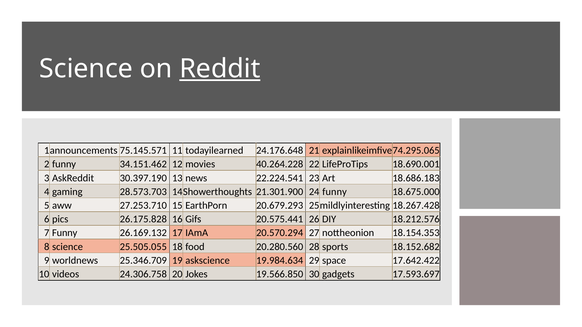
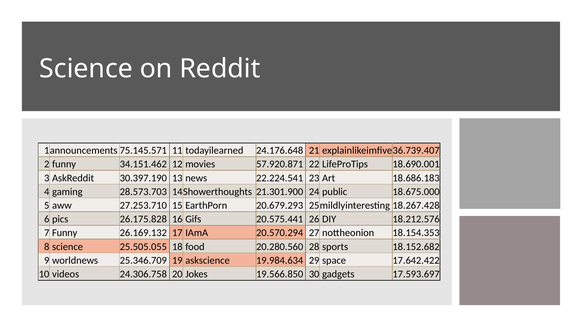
Reddit underline: present -> none
74.295.065: 74.295.065 -> 36.739.407
40.264.228: 40.264.228 -> 57.920.871
24 funny: funny -> public
